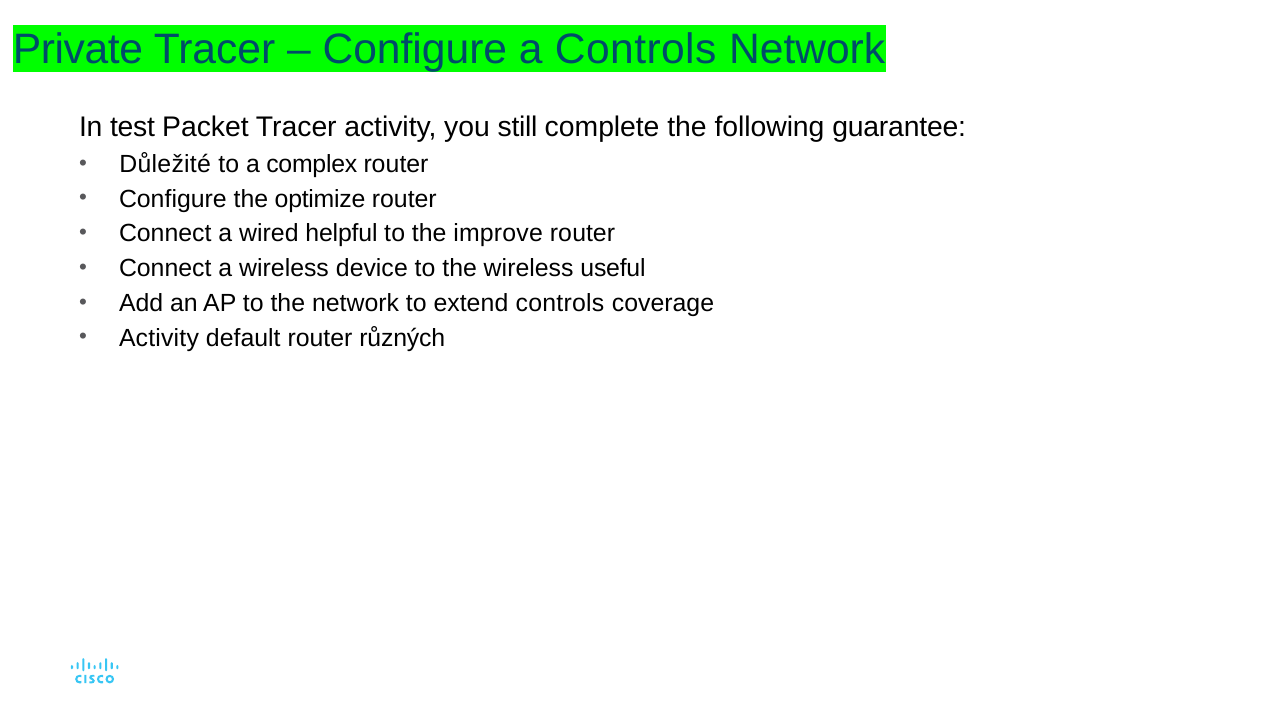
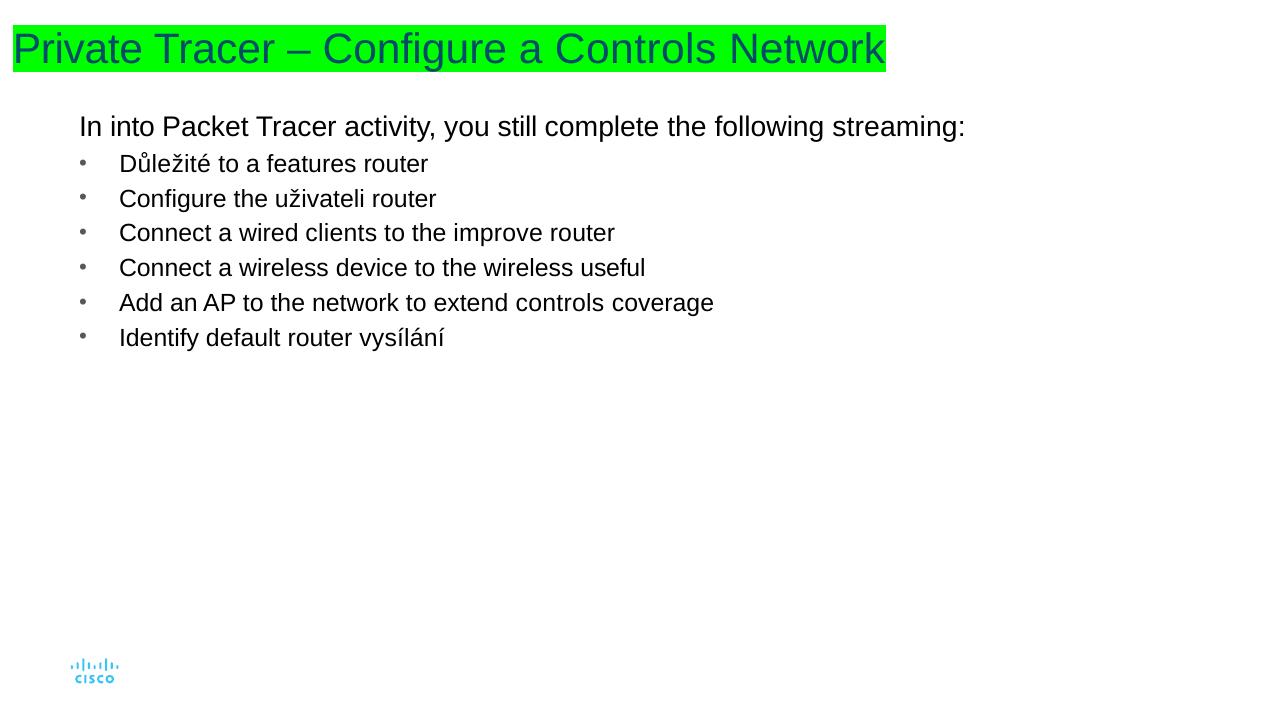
test: test -> into
guarantee: guarantee -> streaming
complex: complex -> features
optimize: optimize -> uživateli
helpful: helpful -> clients
Activity at (159, 338): Activity -> Identify
různých: různých -> vysílání
